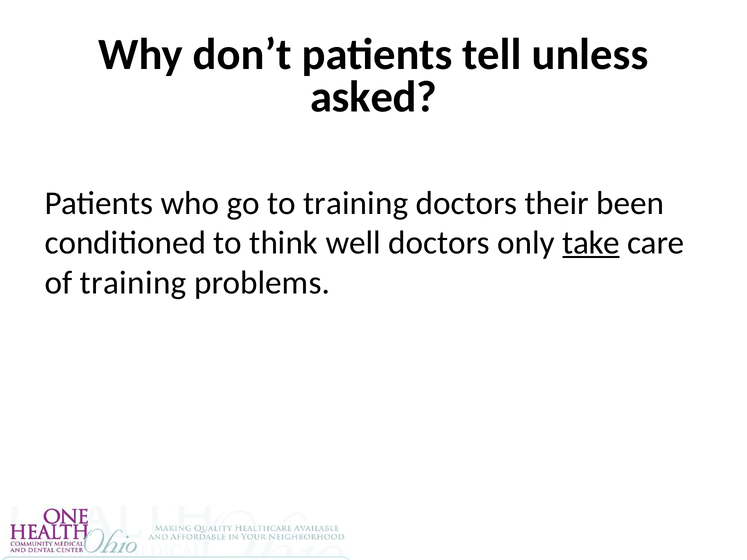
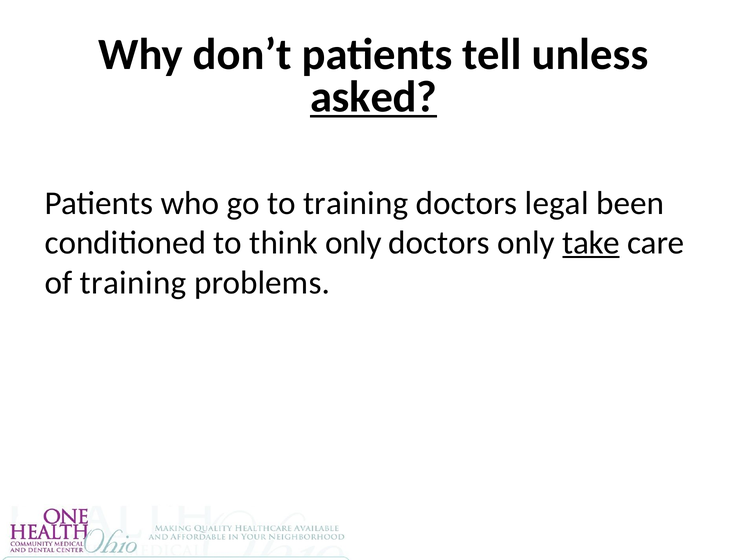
asked underline: none -> present
their: their -> legal
think well: well -> only
